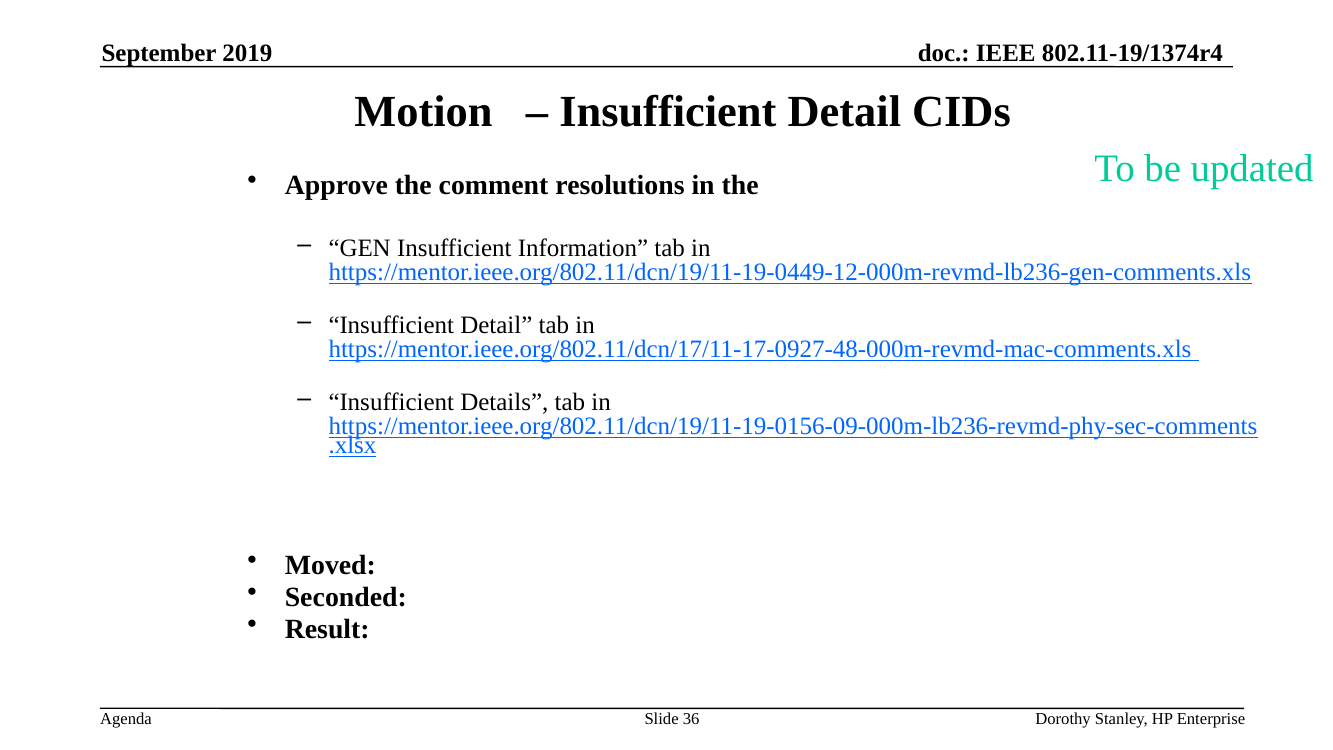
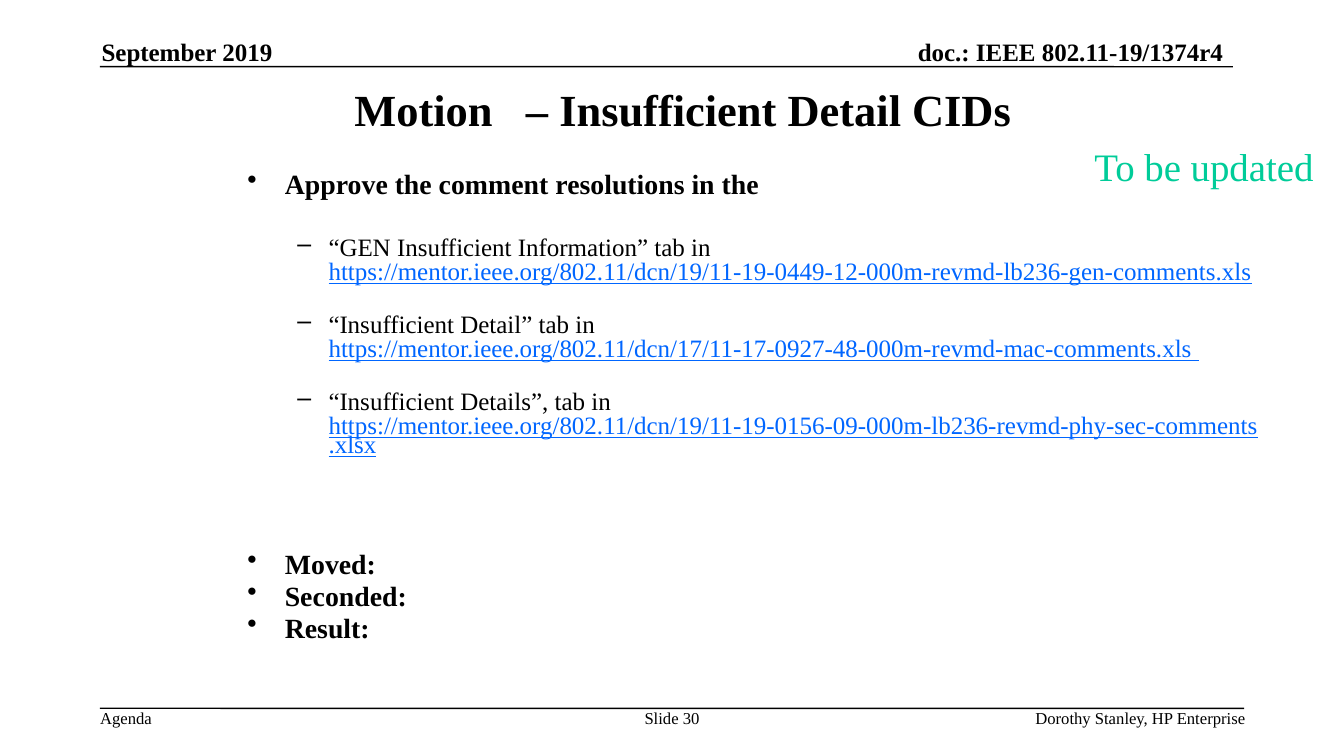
36: 36 -> 30
